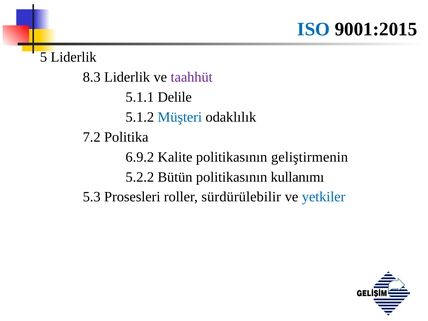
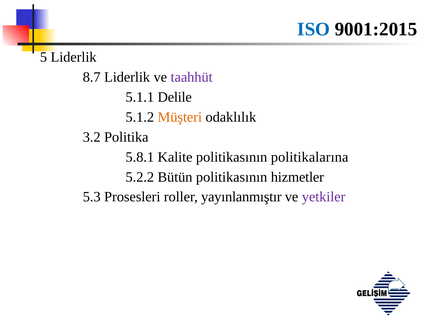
8.3: 8.3 -> 8.7
Müşteri colour: blue -> orange
7.2: 7.2 -> 3.2
6.9.2: 6.9.2 -> 5.8.1
geliştirmenin: geliştirmenin -> politikalarına
kullanımı: kullanımı -> hizmetler
sürdürülebilir: sürdürülebilir -> yayınlanmıştır
yetkiler colour: blue -> purple
